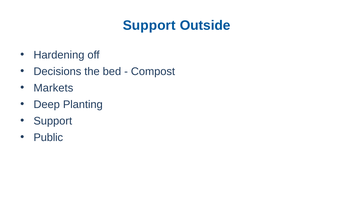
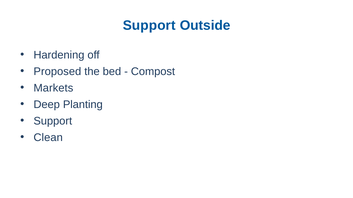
Decisions: Decisions -> Proposed
Public: Public -> Clean
